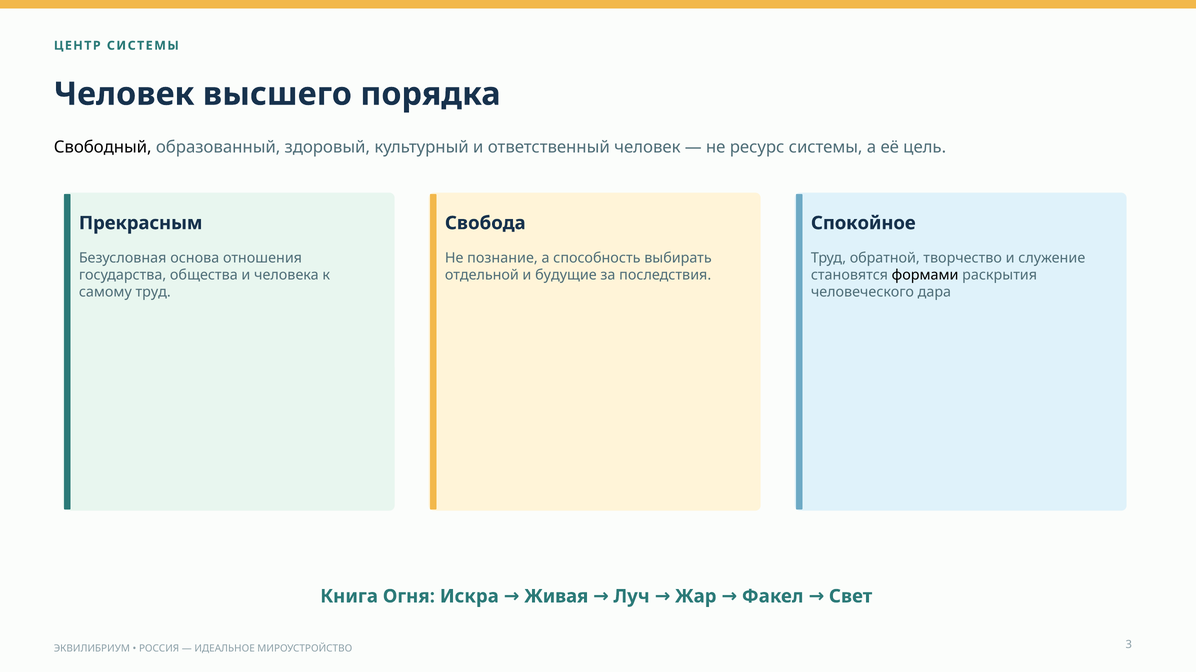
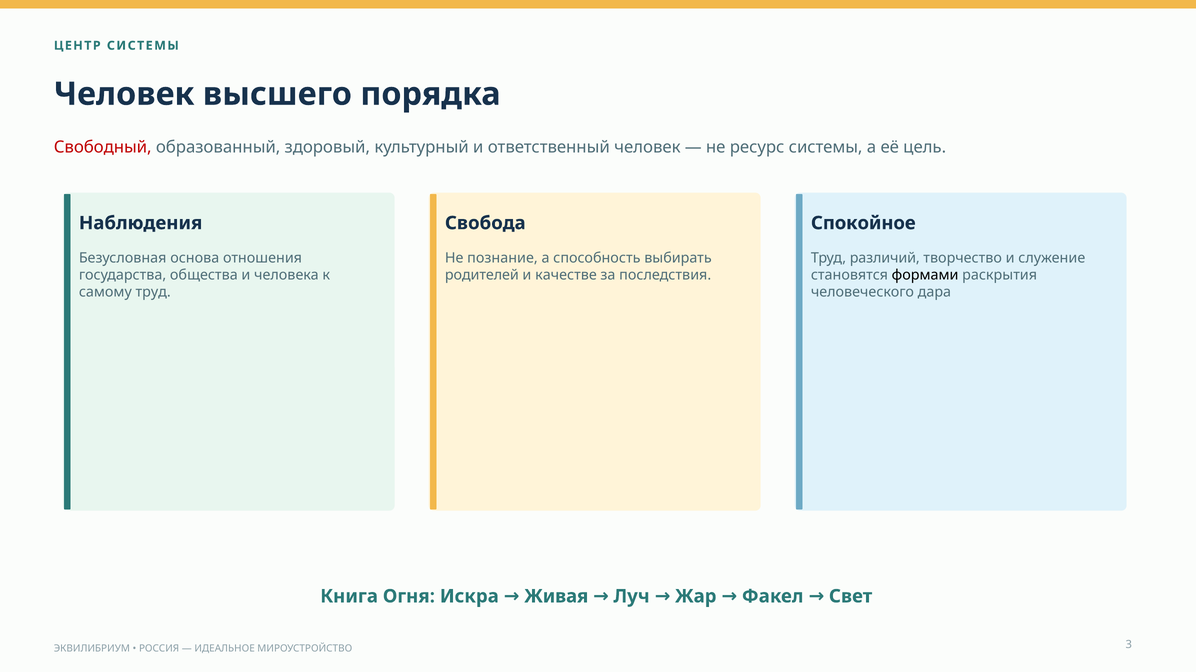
Свободный colour: black -> red
Прекрасным: Прекрасным -> Наблюдения
обратной: обратной -> различий
отдельной: отдельной -> родителей
будущие: будущие -> качестве
